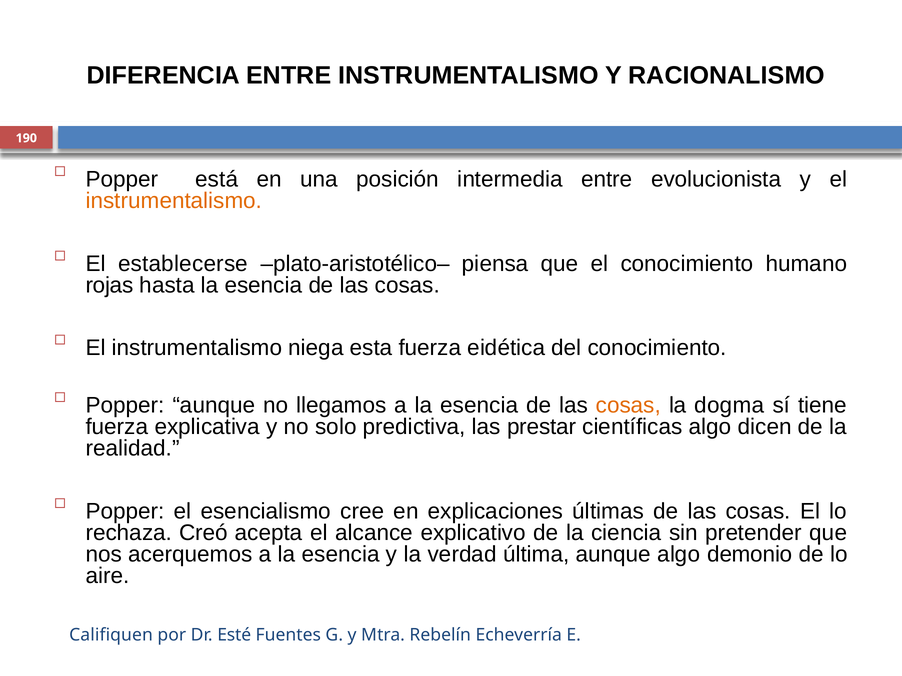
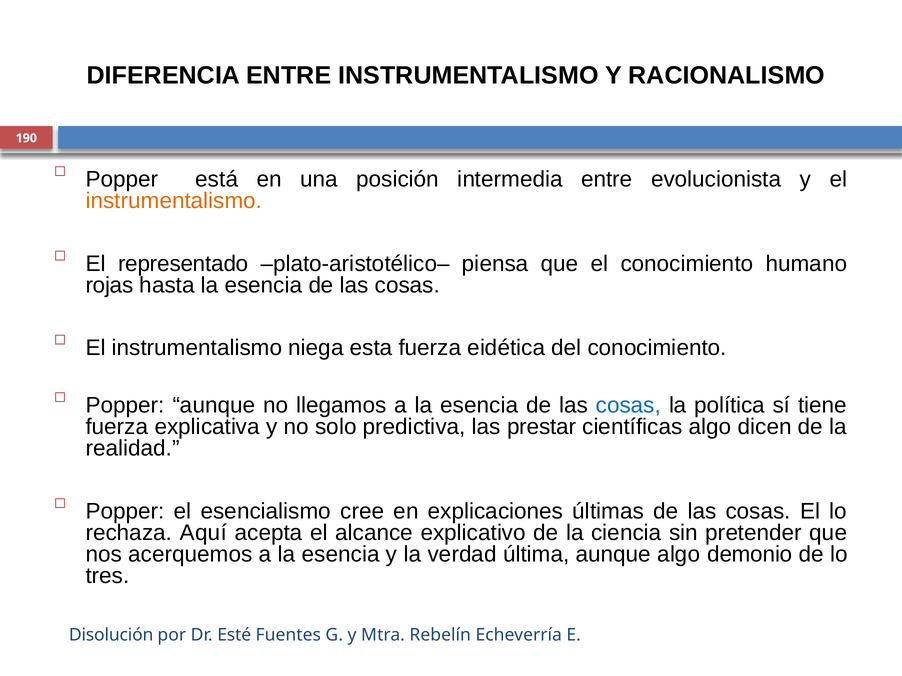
establecerse: establecerse -> representado
cosas at (628, 405) colour: orange -> blue
dogma: dogma -> política
Creó: Creó -> Aquí
aire: aire -> tres
Califiquen: Califiquen -> Disolución
